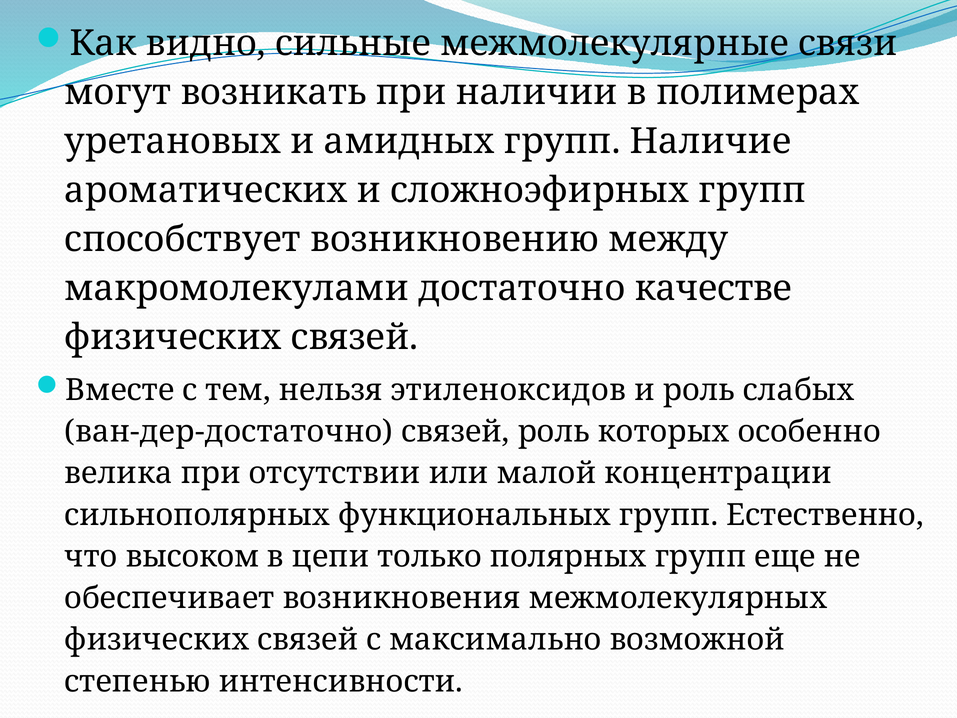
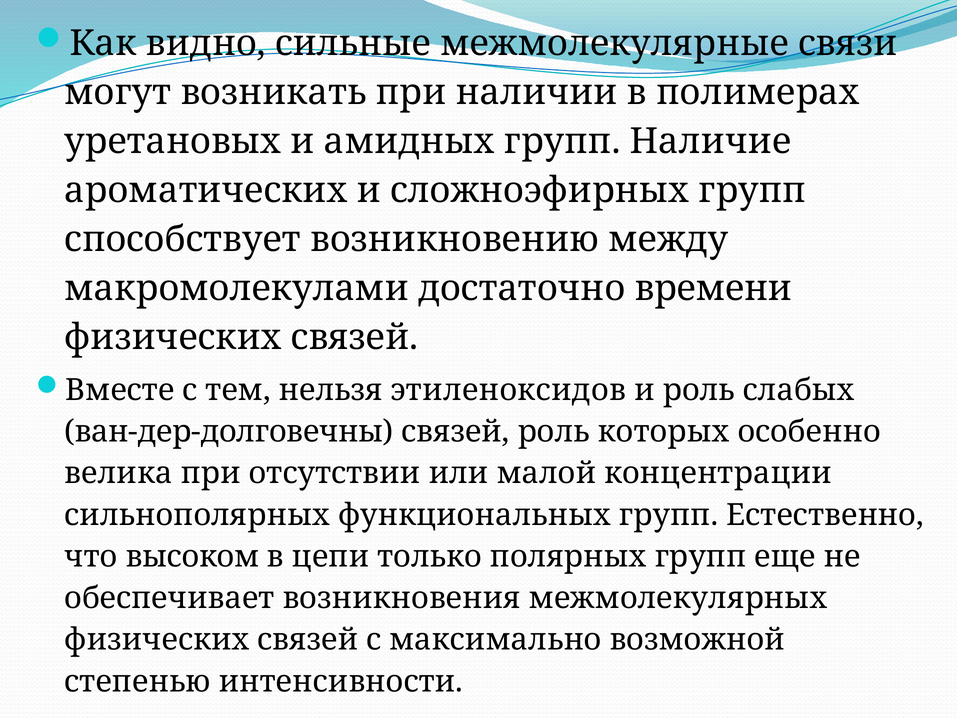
качестве: качестве -> времени
ван-дер-достаточно: ван-дер-достаточно -> ван-дер-долговечны
